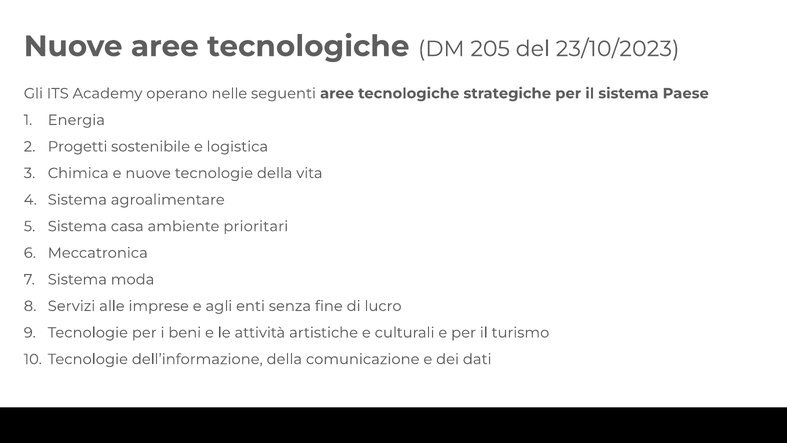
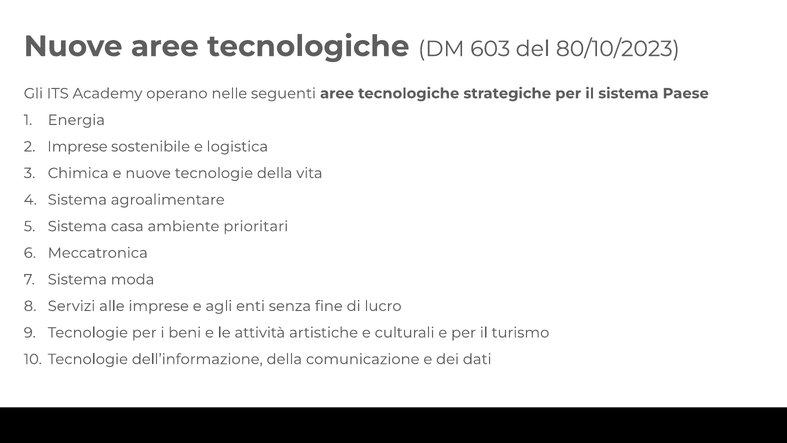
205: 205 -> 603
23/10/2023: 23/10/2023 -> 80/10/2023
Progetti at (78, 147): Progetti -> Imprese
